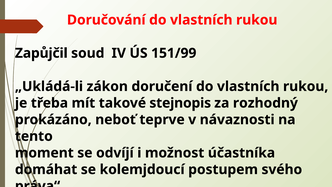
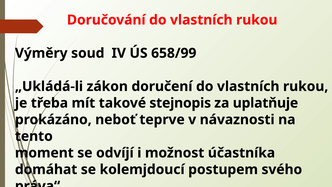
Zapůjčil: Zapůjčil -> Výměry
151/99: 151/99 -> 658/99
rozhodný: rozhodný -> uplatňuje
